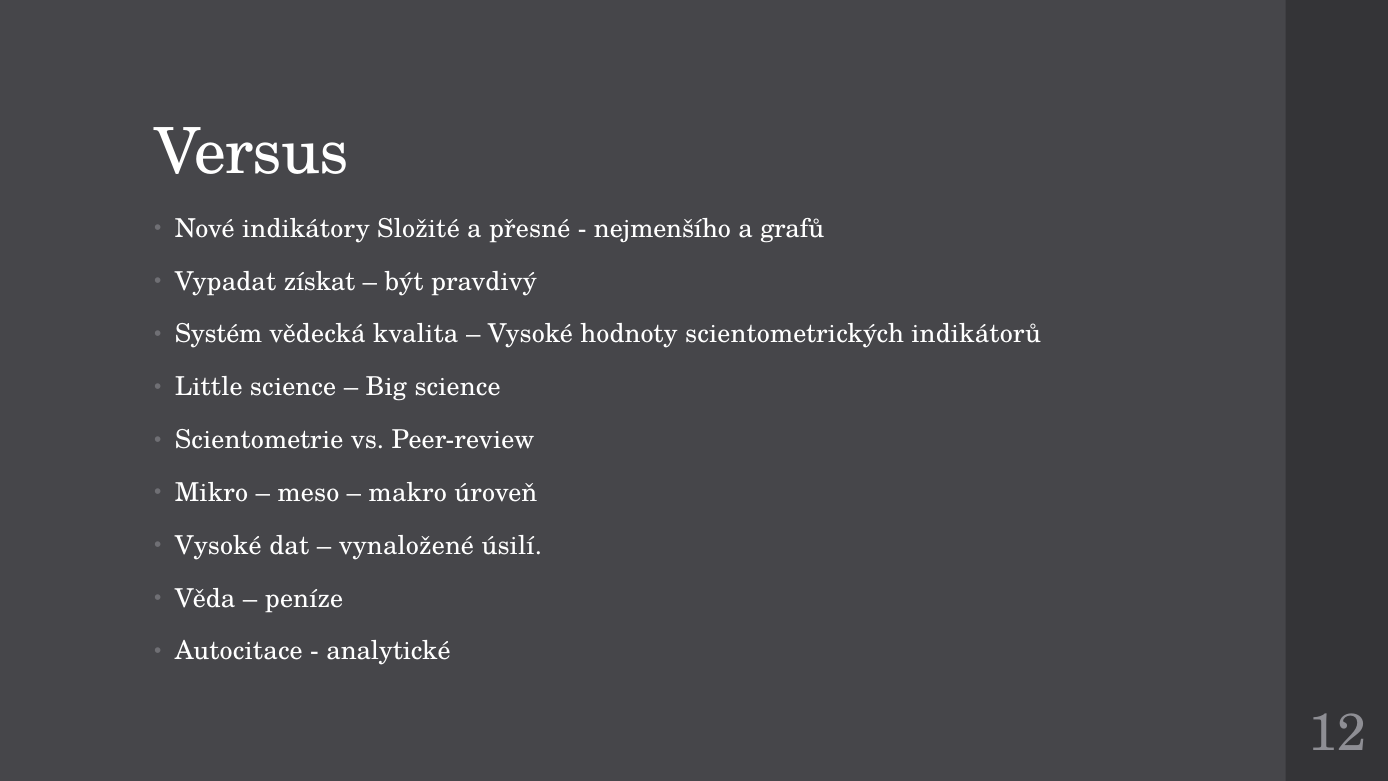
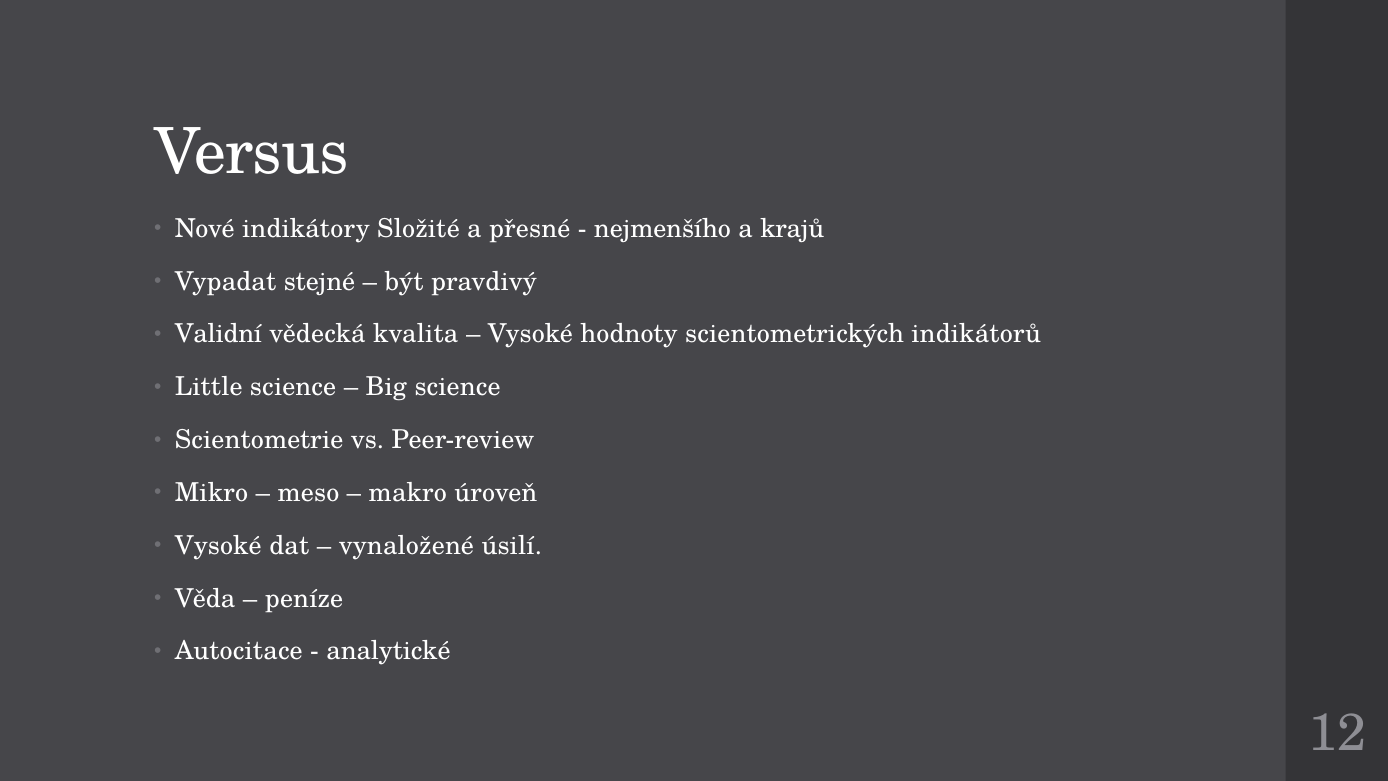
grafů: grafů -> krajů
získat: získat -> stejné
Systém: Systém -> Validní
